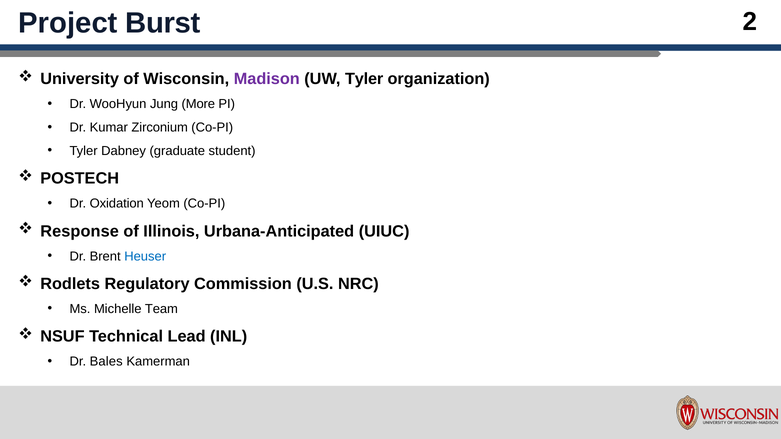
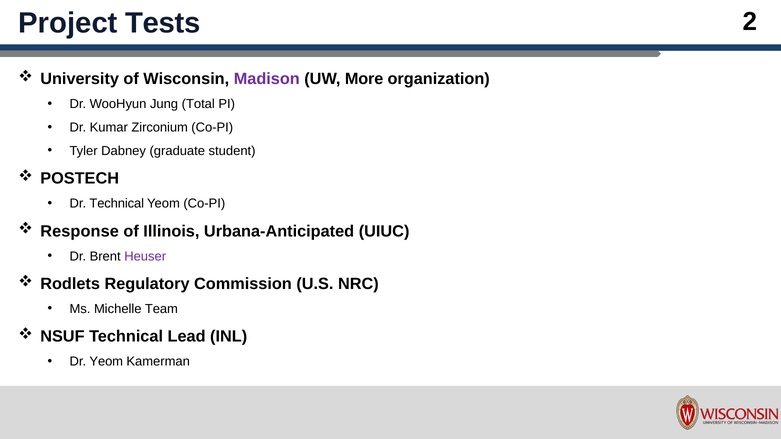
Burst: Burst -> Tests
UW Tyler: Tyler -> More
More: More -> Total
Dr Oxidation: Oxidation -> Technical
Heuser colour: blue -> purple
Dr Bales: Bales -> Yeom
